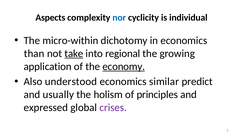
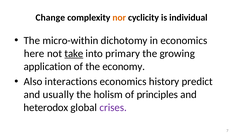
Aspects: Aspects -> Change
nor colour: blue -> orange
than: than -> here
regional: regional -> primary
economy underline: present -> none
understood: understood -> interactions
similar: similar -> history
expressed: expressed -> heterodox
